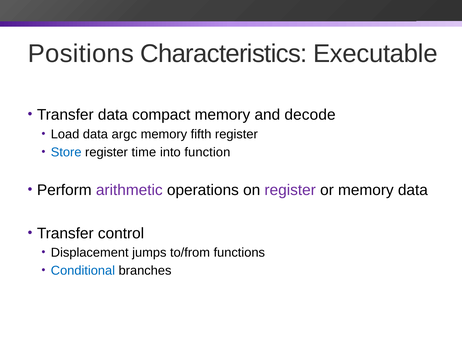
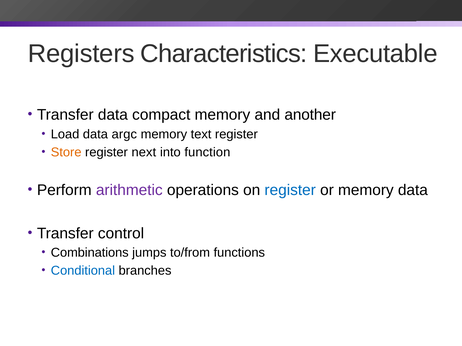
Positions: Positions -> Registers
decode: decode -> another
fifth: fifth -> text
Store colour: blue -> orange
time: time -> next
register at (290, 191) colour: purple -> blue
Displacement: Displacement -> Combinations
